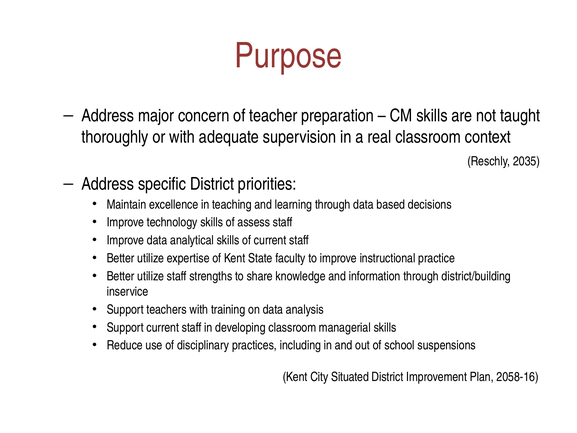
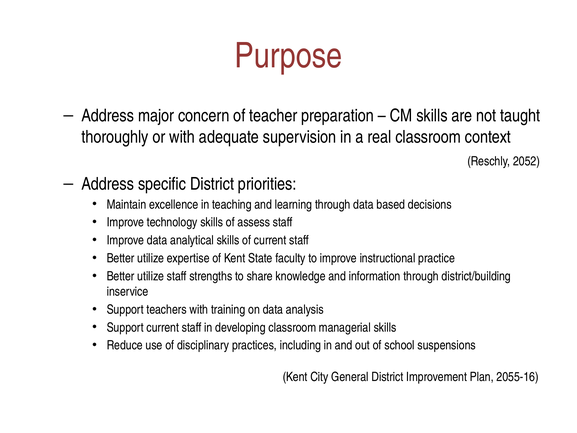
2035: 2035 -> 2052
Situated: Situated -> General
2058-16: 2058-16 -> 2055-16
